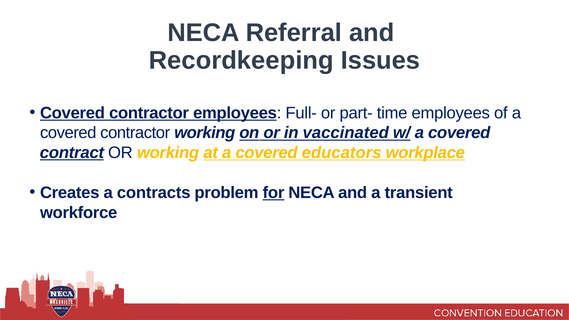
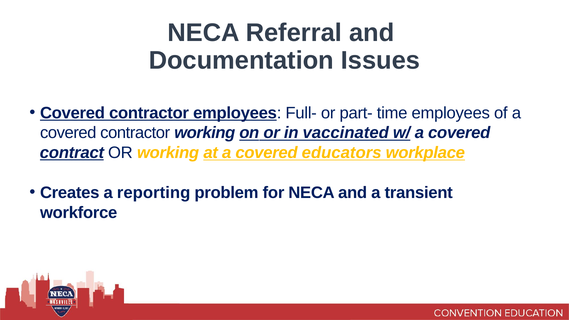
Recordkeeping: Recordkeeping -> Documentation
contracts: contracts -> reporting
for underline: present -> none
